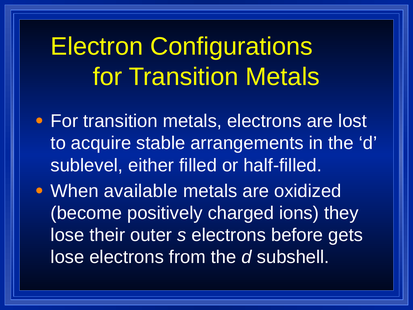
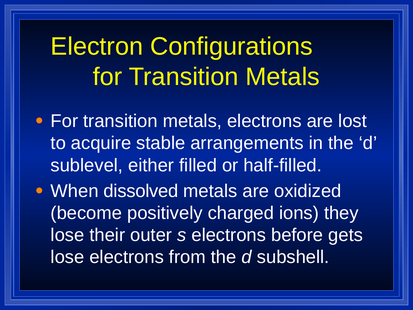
available: available -> dissolved
